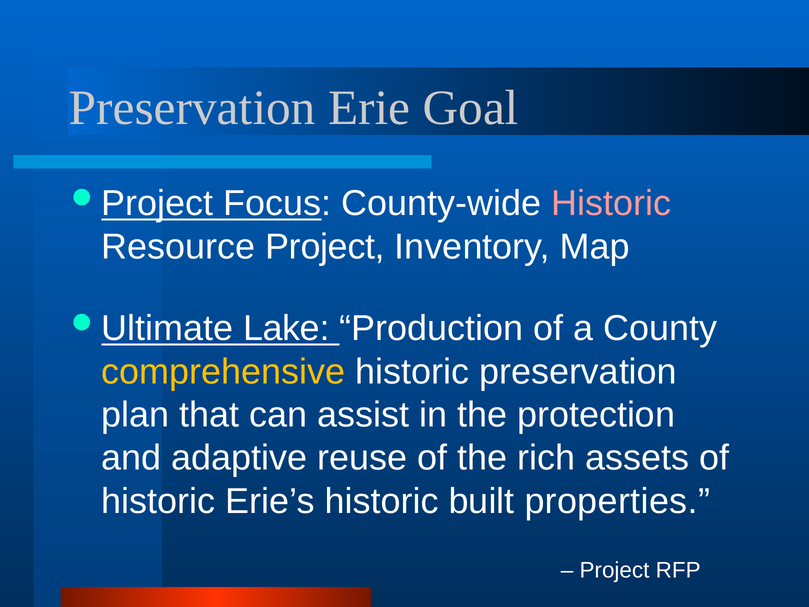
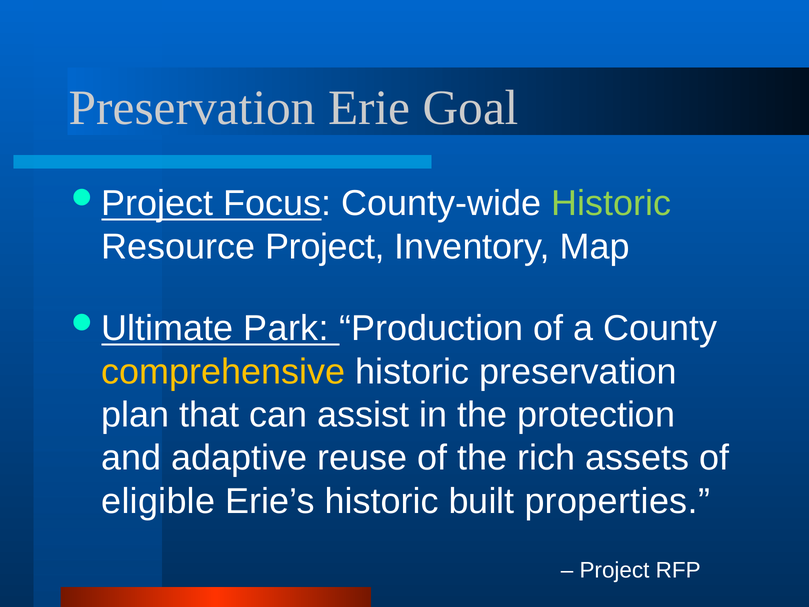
Historic at (611, 203) colour: pink -> light green
Lake: Lake -> Park
historic at (158, 501): historic -> eligible
